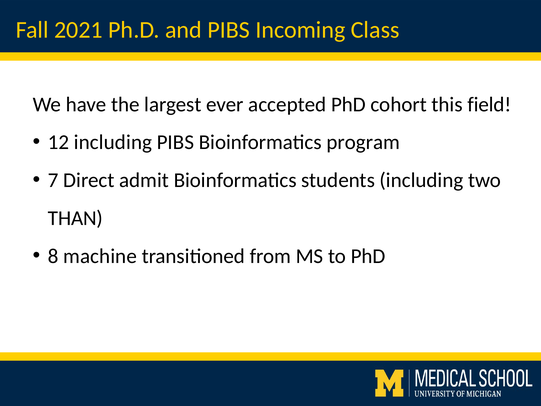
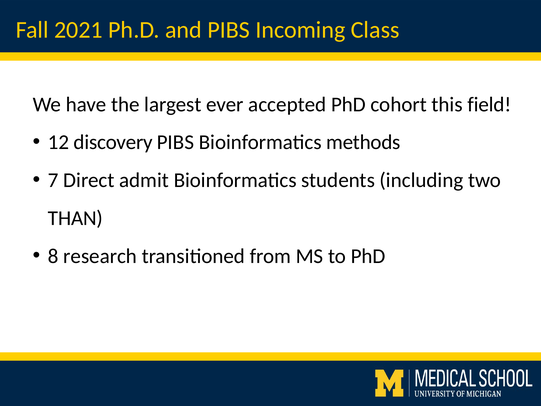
12 including: including -> discovery
program: program -> methods
machine: machine -> research
